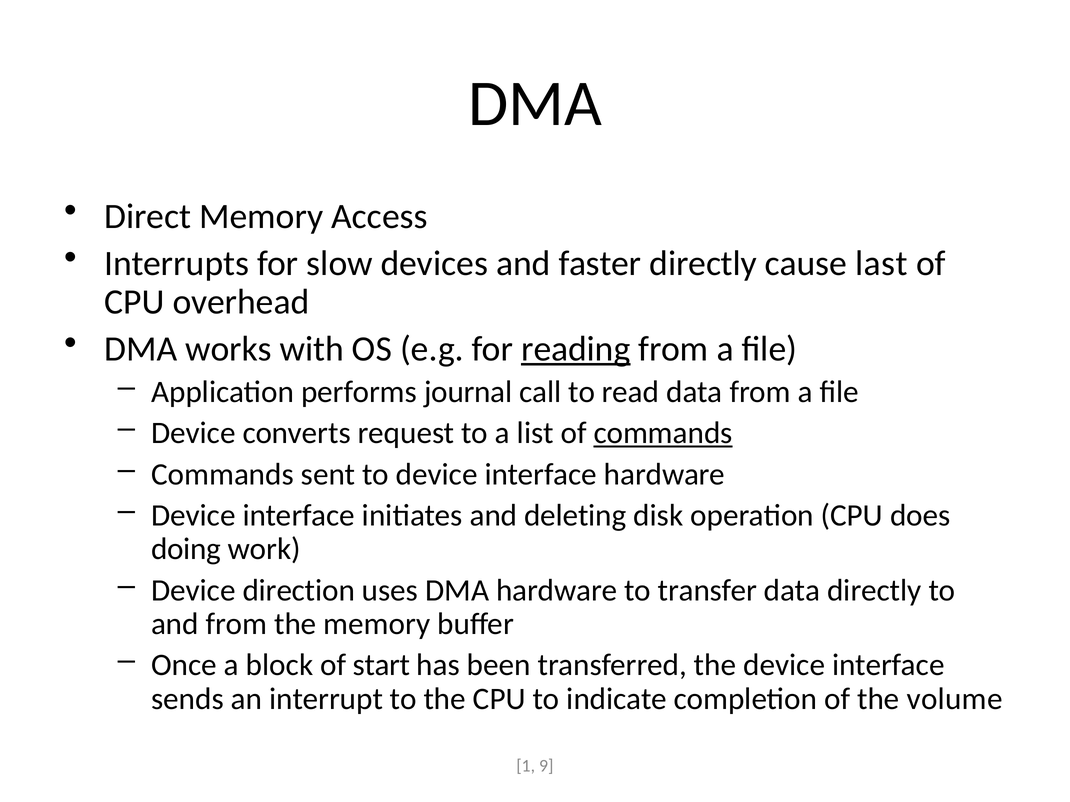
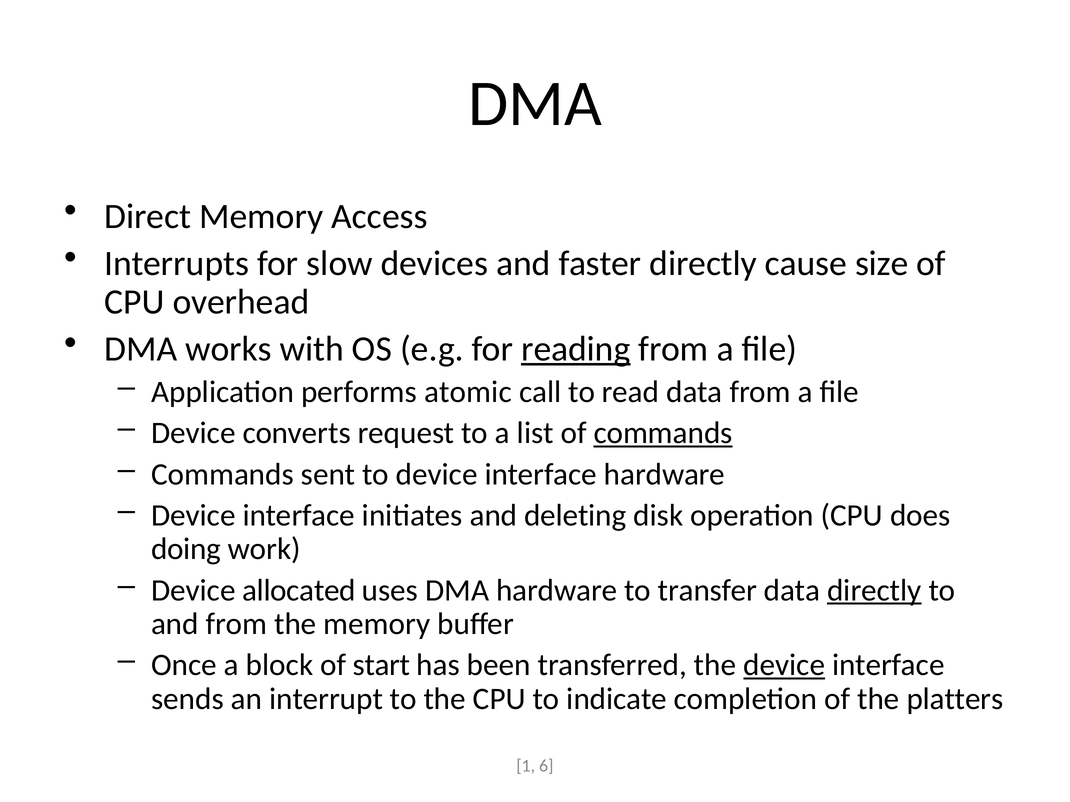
last: last -> size
journal: journal -> atomic
direction: direction -> allocated
directly at (874, 591) underline: none -> present
device at (784, 666) underline: none -> present
volume: volume -> platters
9: 9 -> 6
